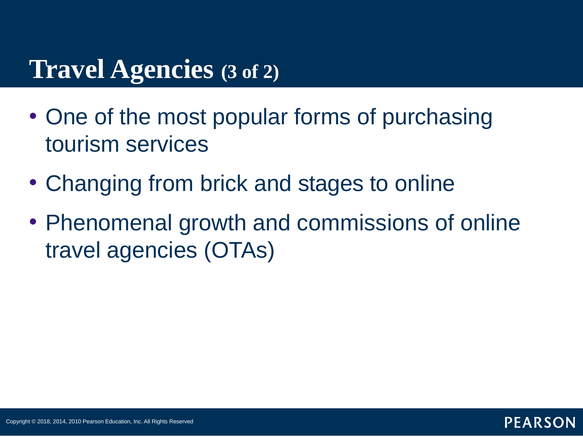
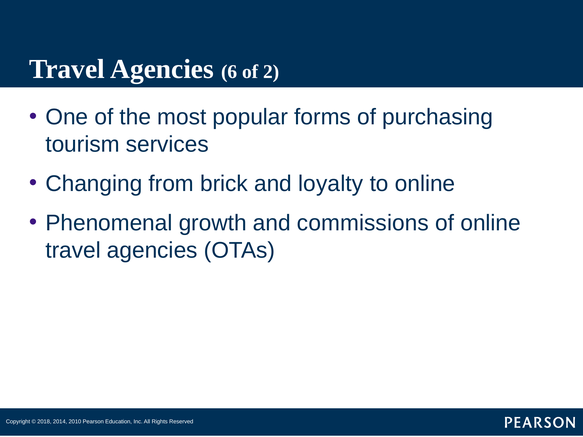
3: 3 -> 6
stages: stages -> loyalty
